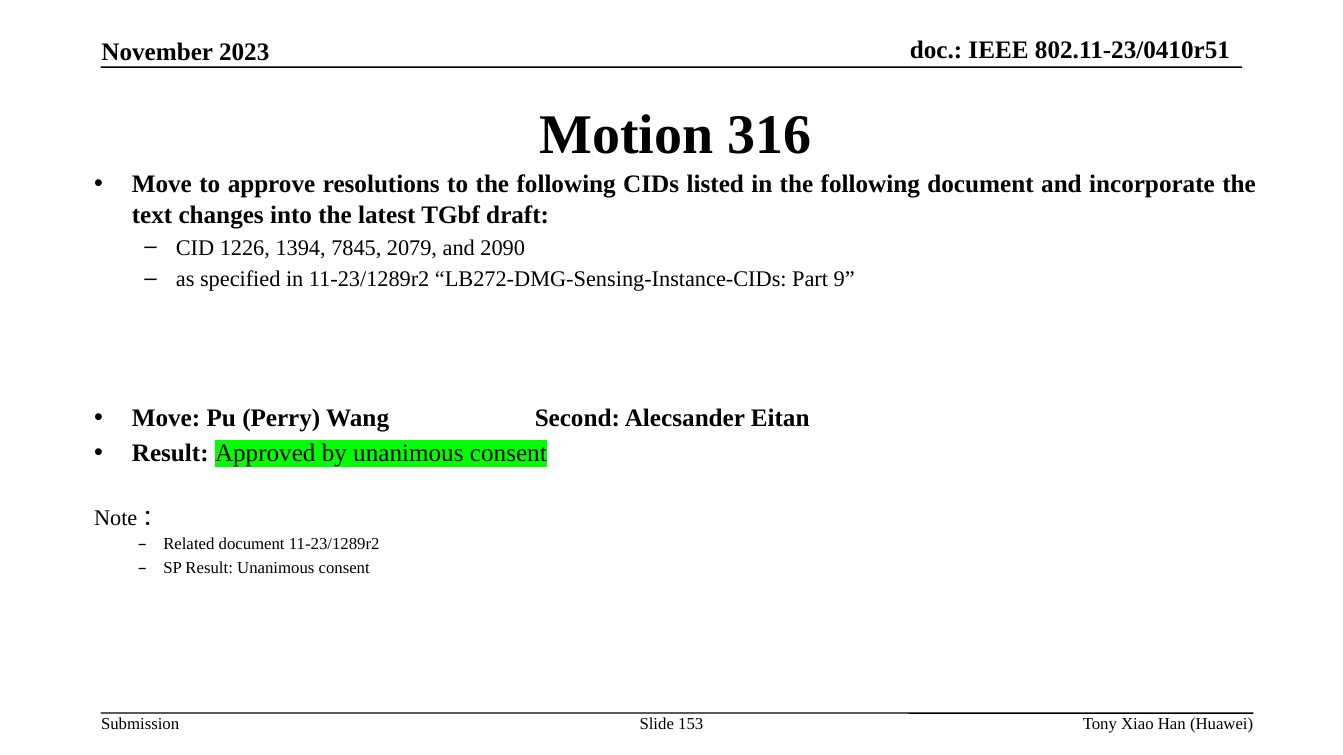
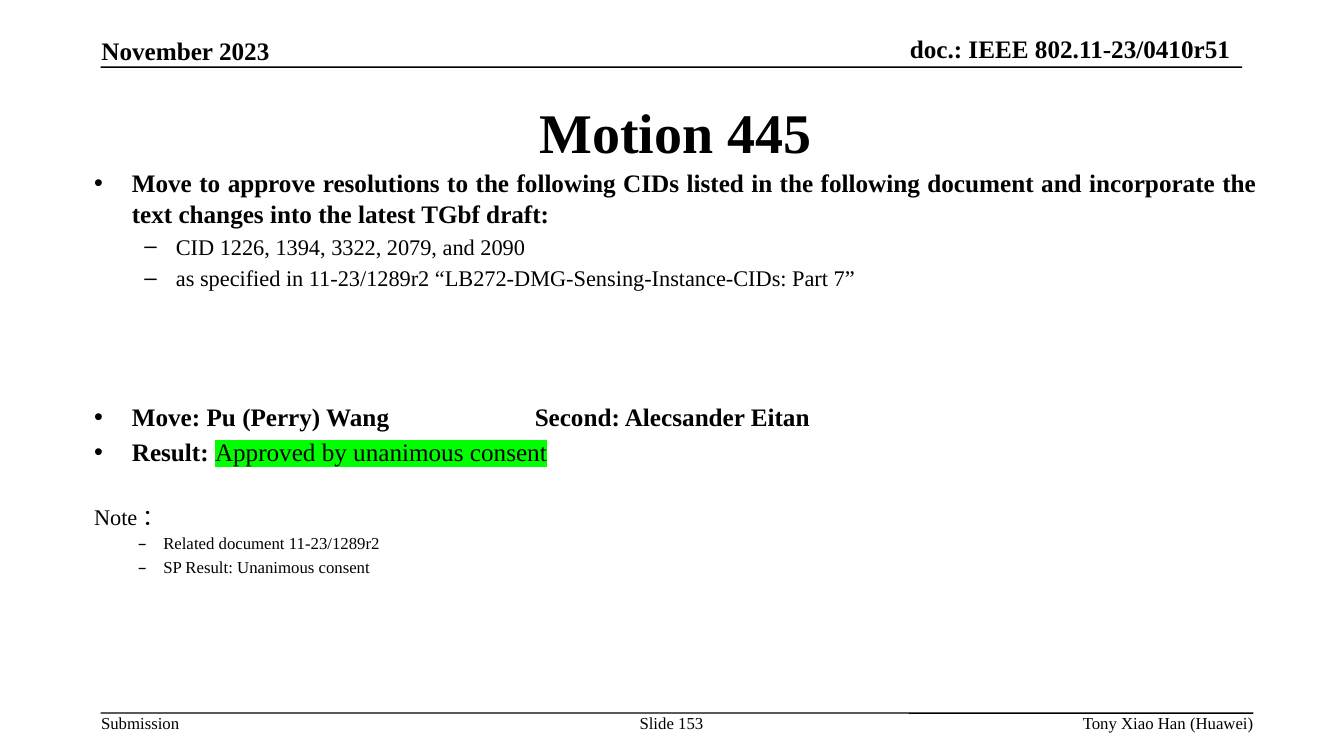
316: 316 -> 445
7845: 7845 -> 3322
9: 9 -> 7
